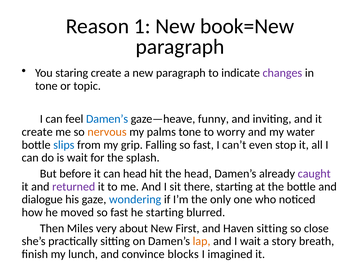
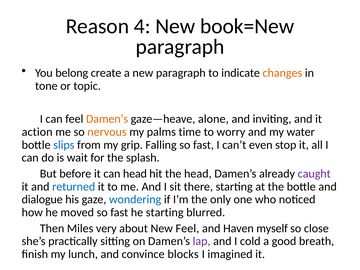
1: 1 -> 4
staring: staring -> belong
changes colour: purple -> orange
Damen’s at (107, 119) colour: blue -> orange
funny: funny -> alone
create at (37, 132): create -> action
palms tone: tone -> time
returned colour: purple -> blue
New First: First -> Feel
Haven sitting: sitting -> myself
lap colour: orange -> purple
I wait: wait -> cold
story: story -> good
